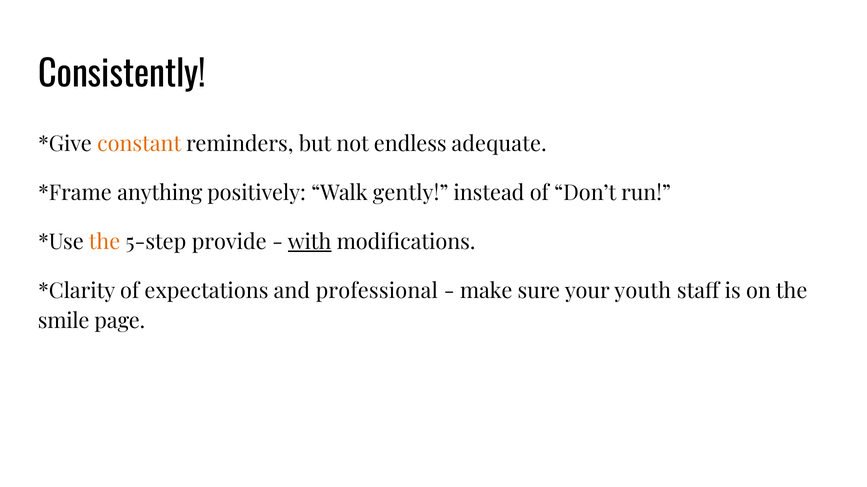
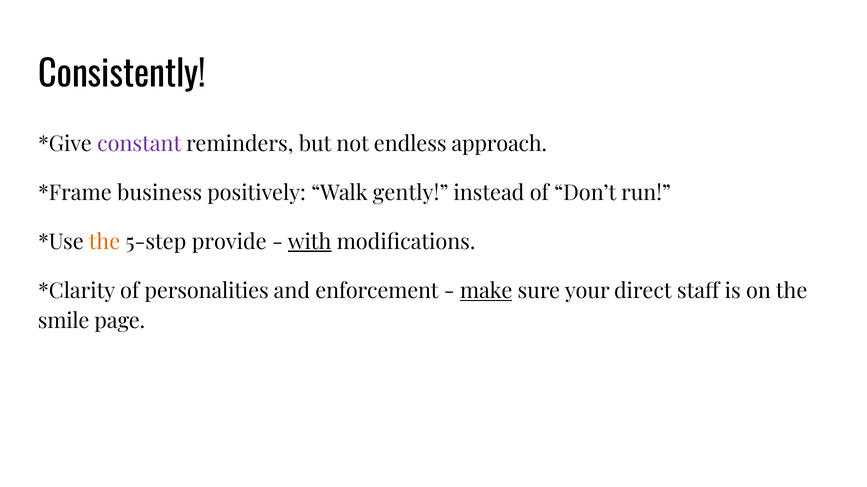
constant colour: orange -> purple
adequate: adequate -> approach
anything: anything -> business
expectations: expectations -> personalities
professional: professional -> enforcement
make underline: none -> present
youth: youth -> direct
